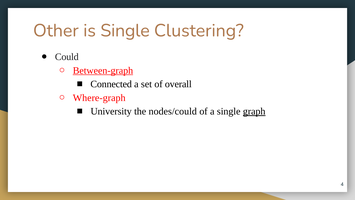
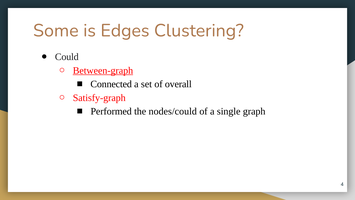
Other: Other -> Some
is Single: Single -> Edges
Where-graph: Where-graph -> Satisfy-graph
University: University -> Performed
graph underline: present -> none
